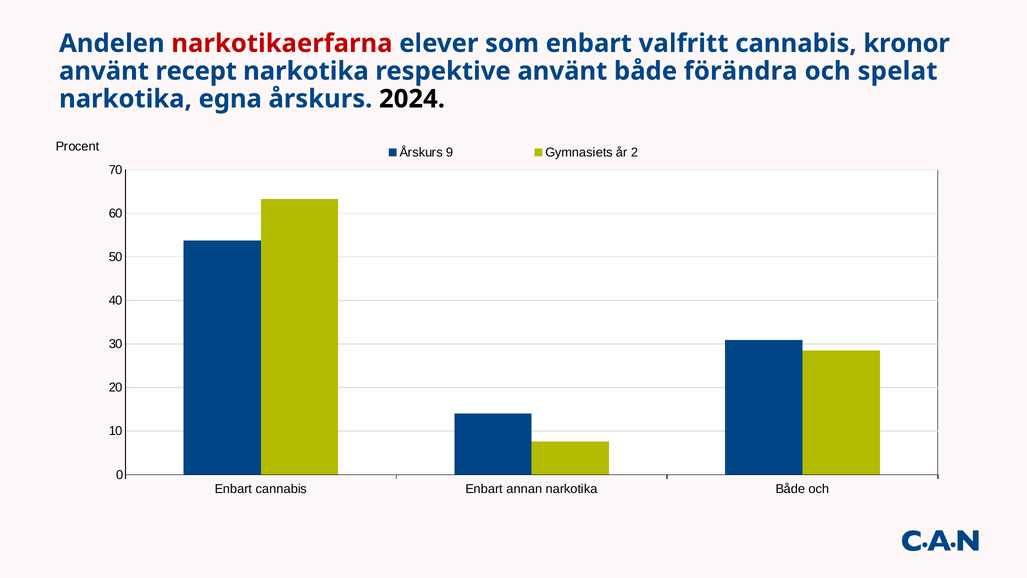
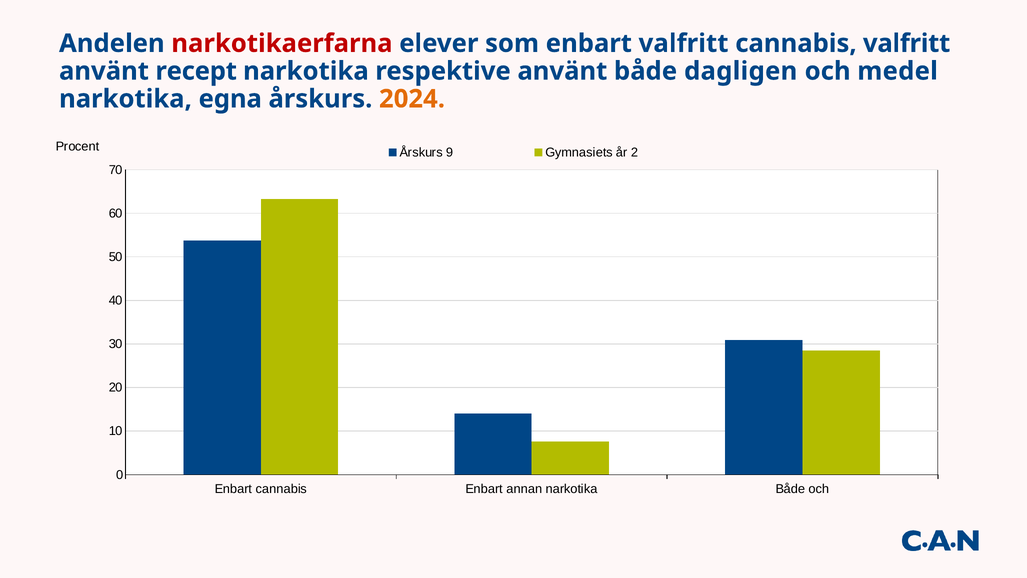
cannabis kronor: kronor -> valfritt
förändra: förändra -> dagligen
spelat: spelat -> medel
2024 colour: black -> orange
